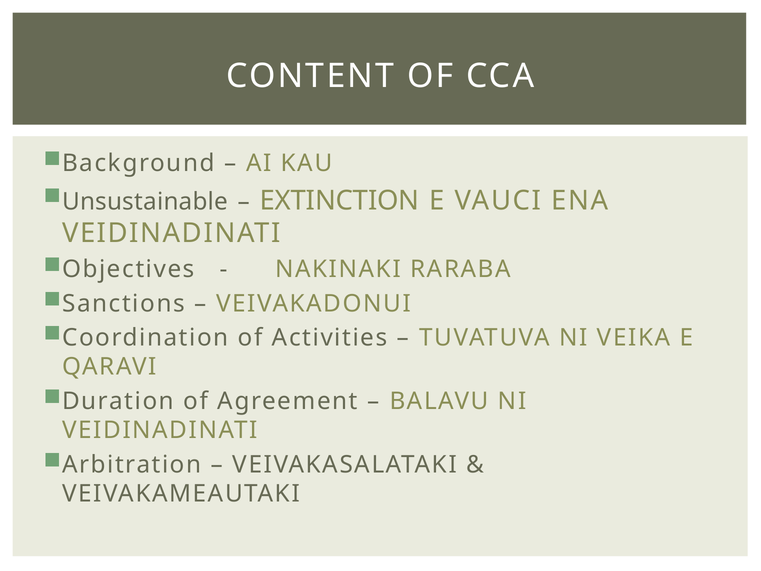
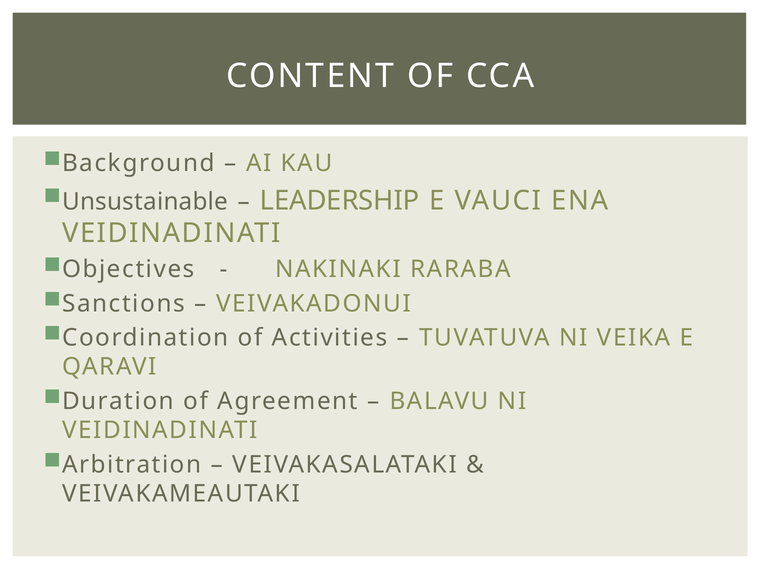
EXTINCTION: EXTINCTION -> LEADERSHIP
